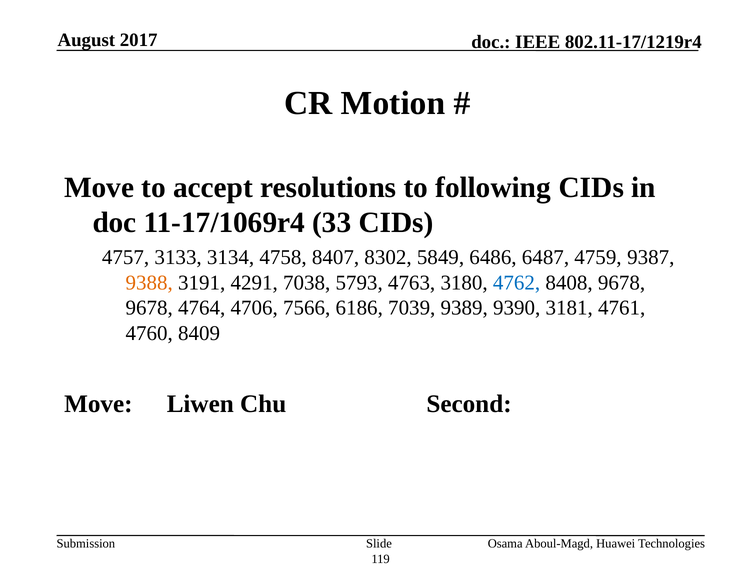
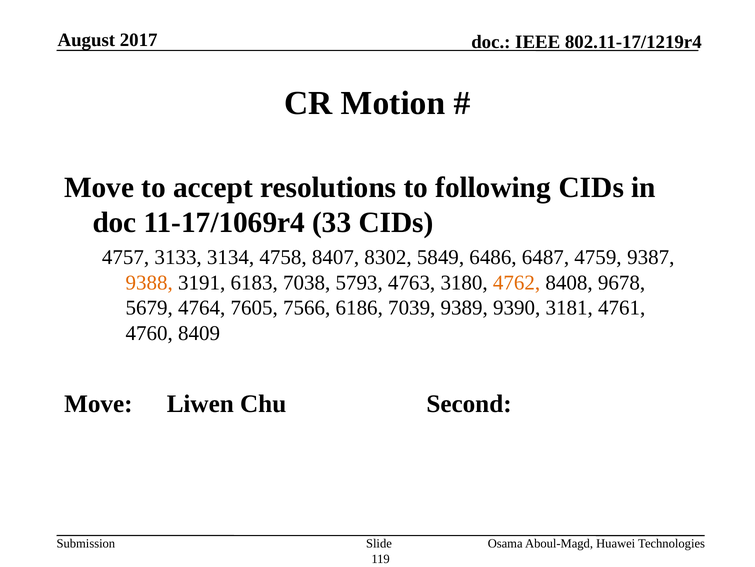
4291: 4291 -> 6183
4762 colour: blue -> orange
9678 at (149, 308): 9678 -> 5679
4706: 4706 -> 7605
